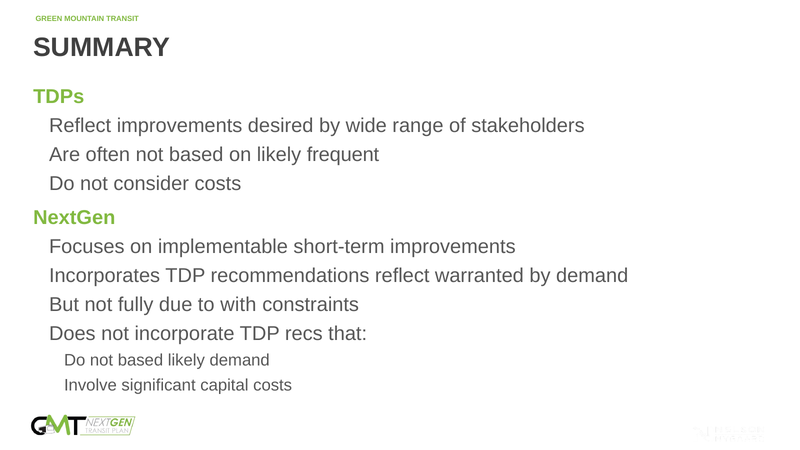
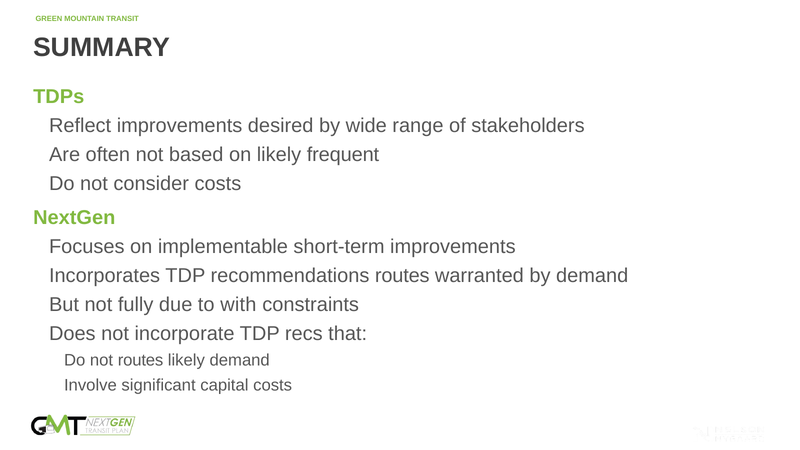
recommendations reflect: reflect -> routes
Do not based: based -> routes
